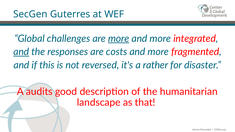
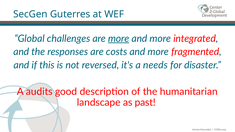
and at (21, 52) underline: present -> none
rather: rather -> needs
that: that -> past
